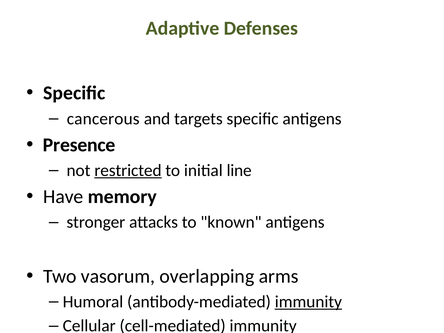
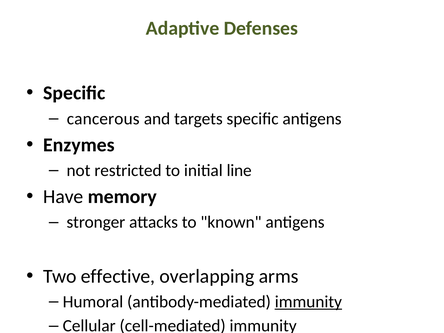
Presence: Presence -> Enzymes
restricted underline: present -> none
vasorum: vasorum -> effective
